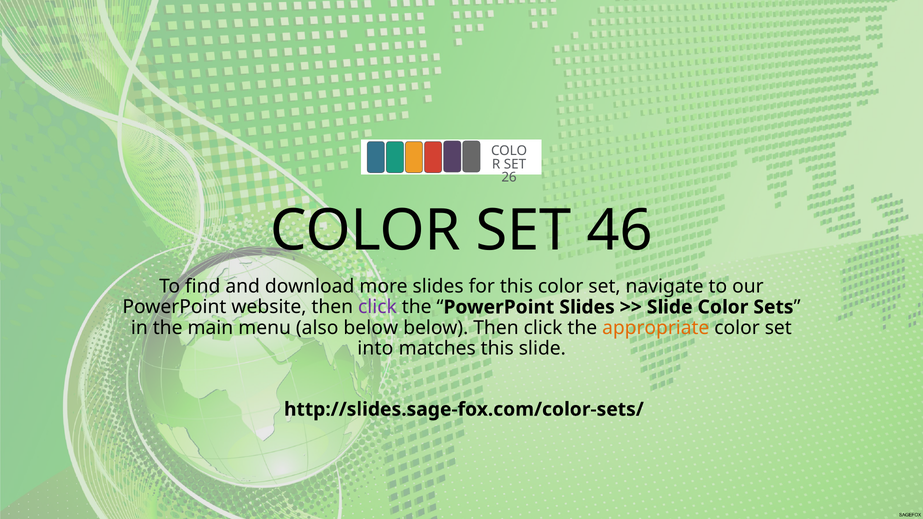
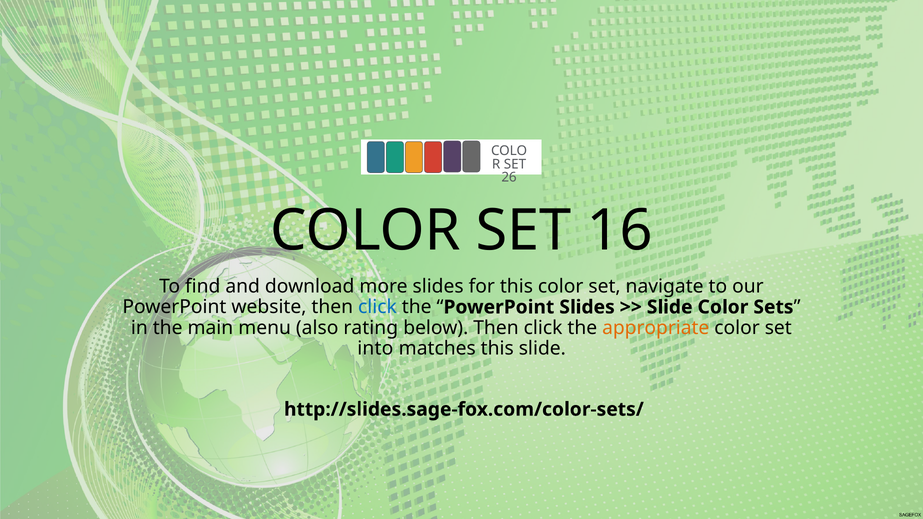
46: 46 -> 16
click at (377, 307) colour: purple -> blue
also below: below -> rating
